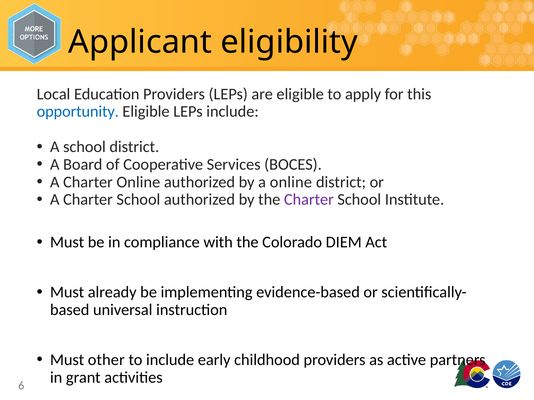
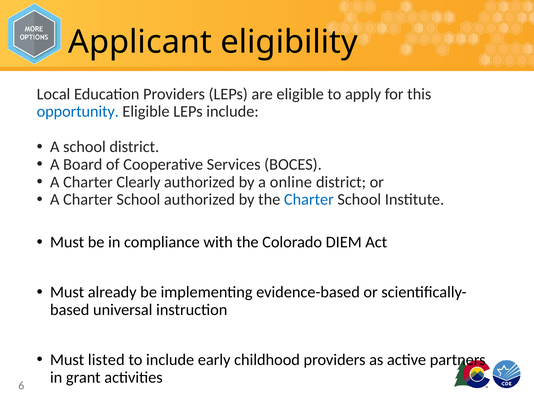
Charter Online: Online -> Clearly
Charter at (309, 200) colour: purple -> blue
other: other -> listed
